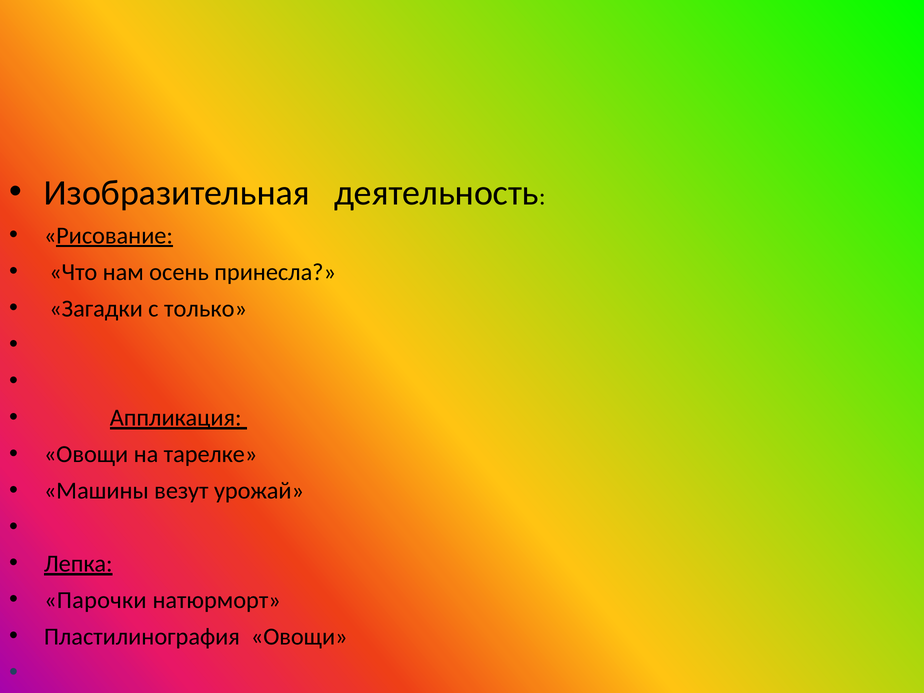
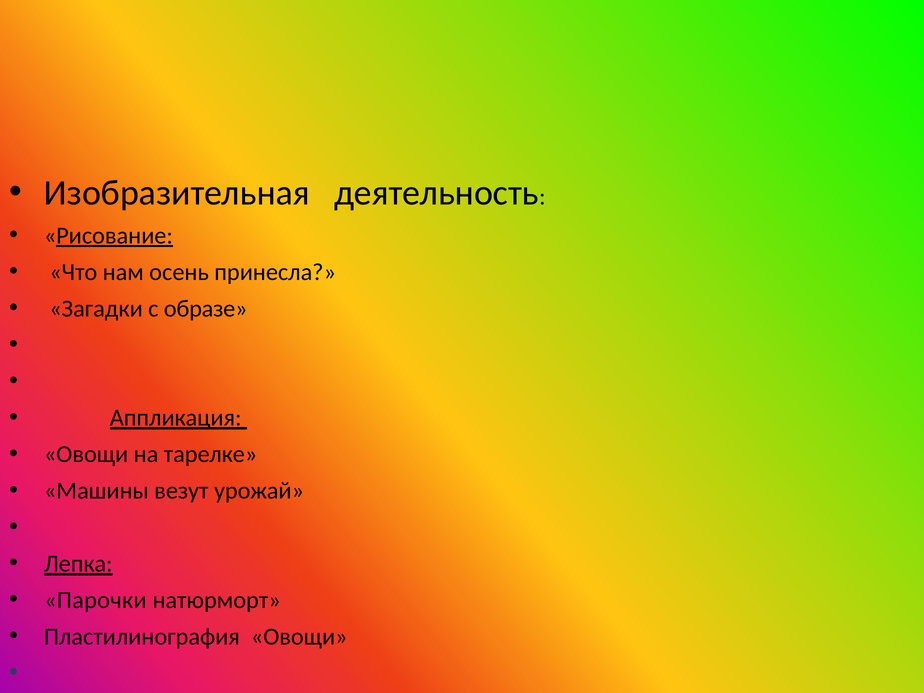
только: только -> образе
